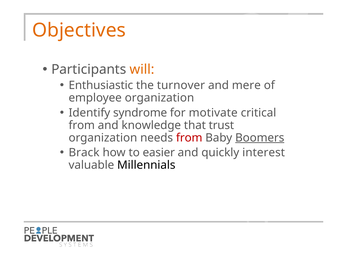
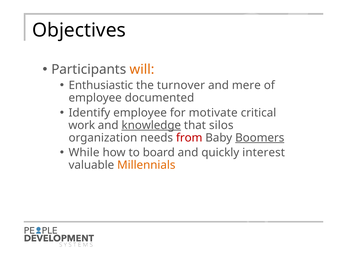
Objectives colour: orange -> black
employee organization: organization -> documented
Identify syndrome: syndrome -> employee
from at (82, 125): from -> work
knowledge underline: none -> present
trust: trust -> silos
Brack: Brack -> While
easier: easier -> board
Millennials colour: black -> orange
